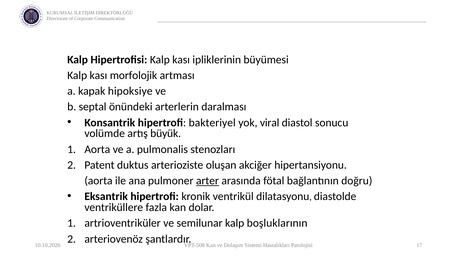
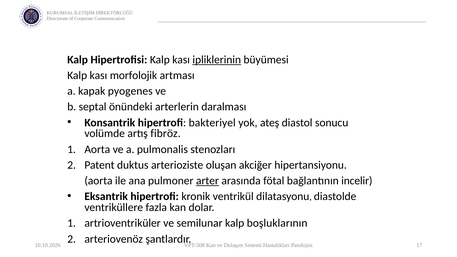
ipliklerinin underline: none -> present
hipoksiye: hipoksiye -> pyogenes
viral: viral -> ateş
büyük: büyük -> fibröz
doğru: doğru -> incelir
